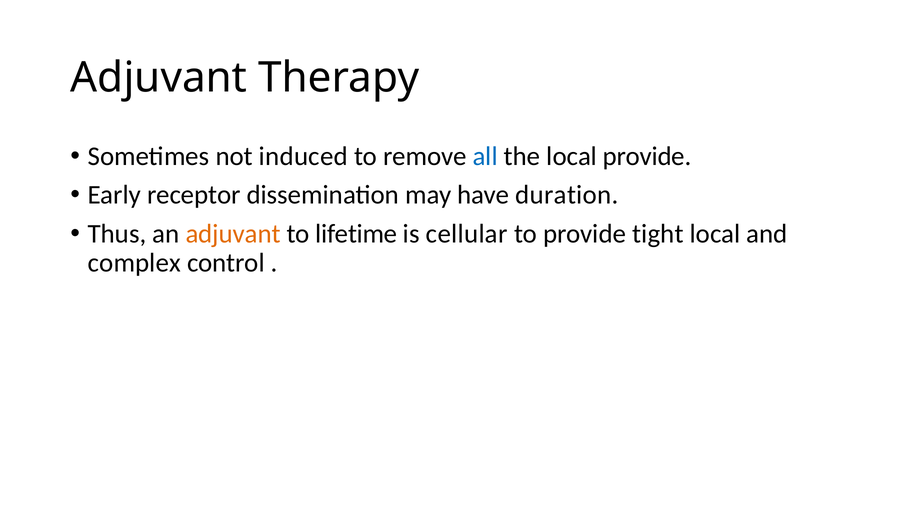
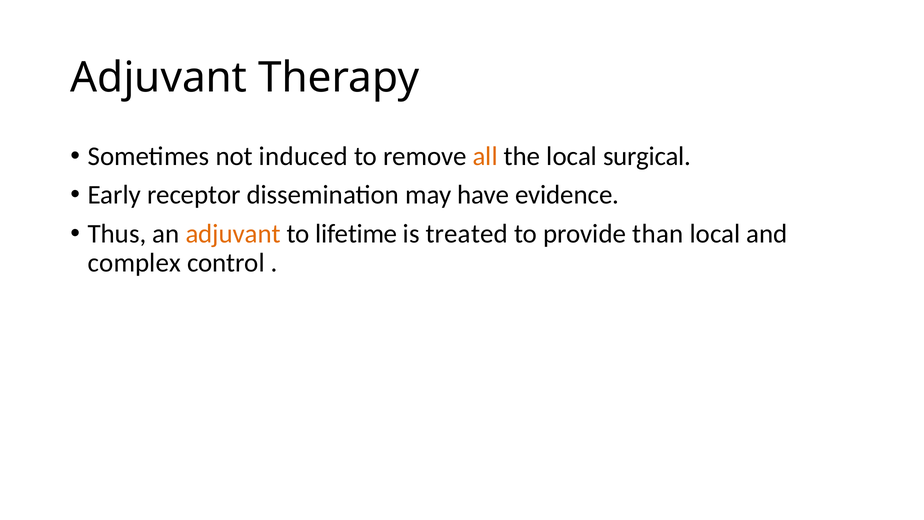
all colour: blue -> orange
local provide: provide -> surgical
duration: duration -> evidence
cellular: cellular -> treated
tight: tight -> than
